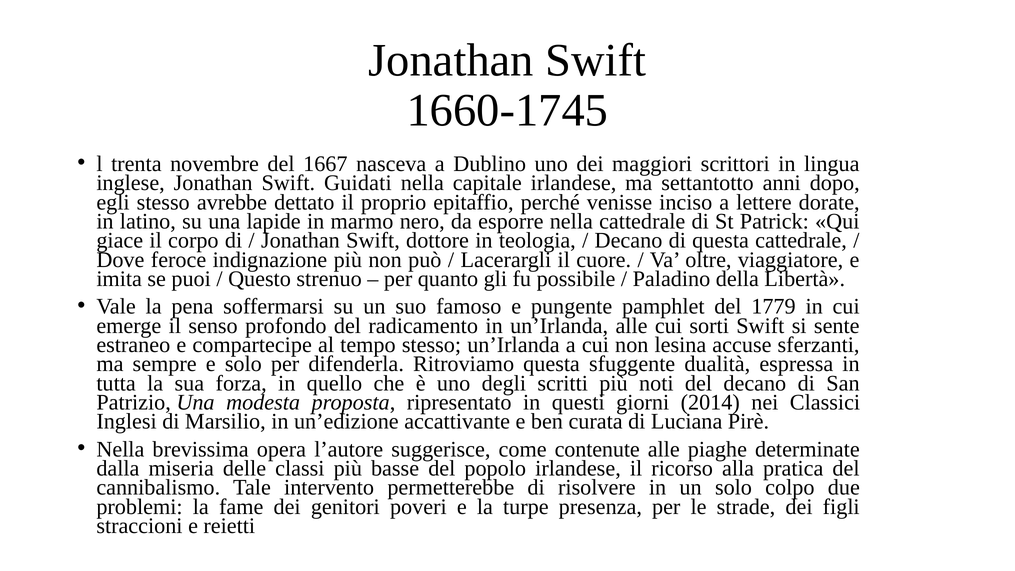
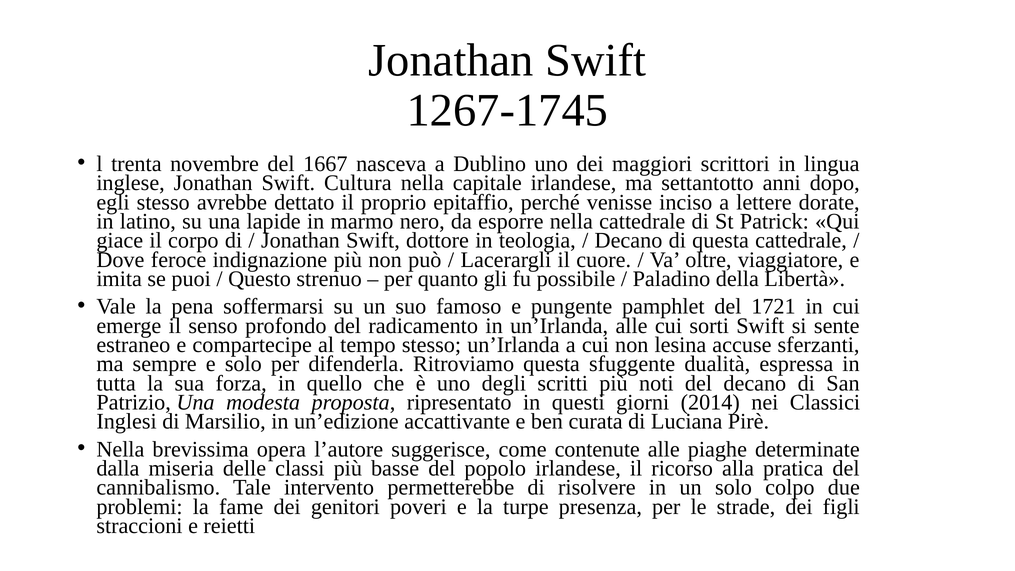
1660-1745: 1660-1745 -> 1267-1745
Guidati: Guidati -> Cultura
1779: 1779 -> 1721
